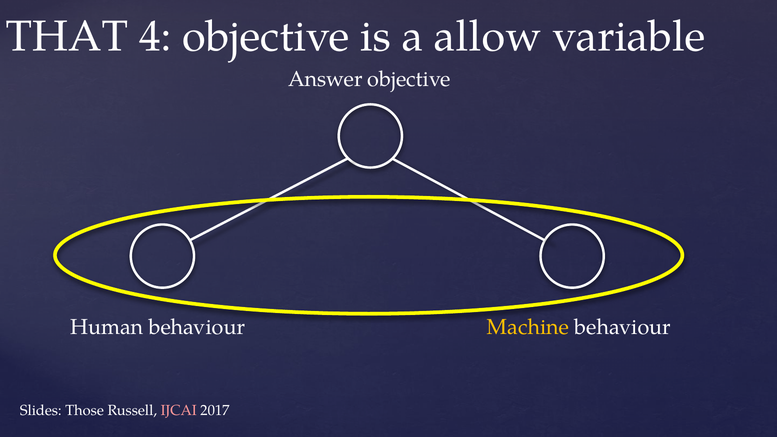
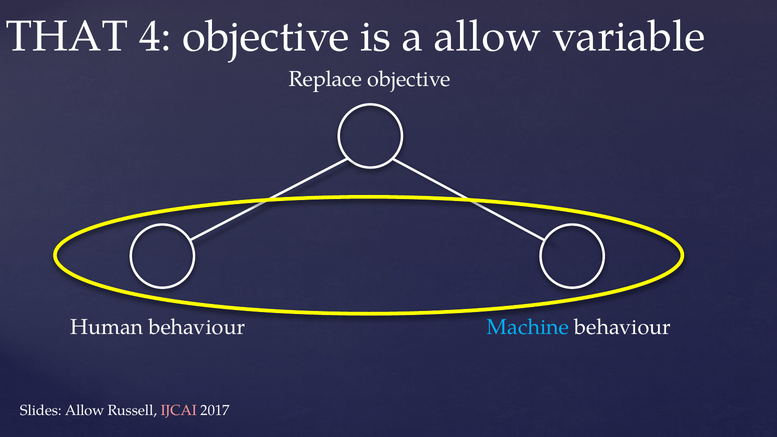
Answer: Answer -> Replace
Machine colour: yellow -> light blue
Slides Those: Those -> Allow
